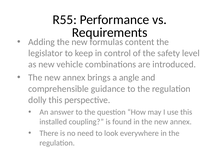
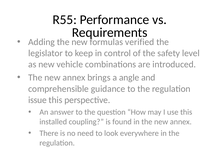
content: content -> verified
dolly: dolly -> issue
